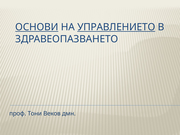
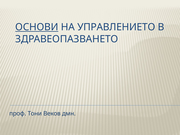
УПРАВЛЕНИЕТО underline: present -> none
